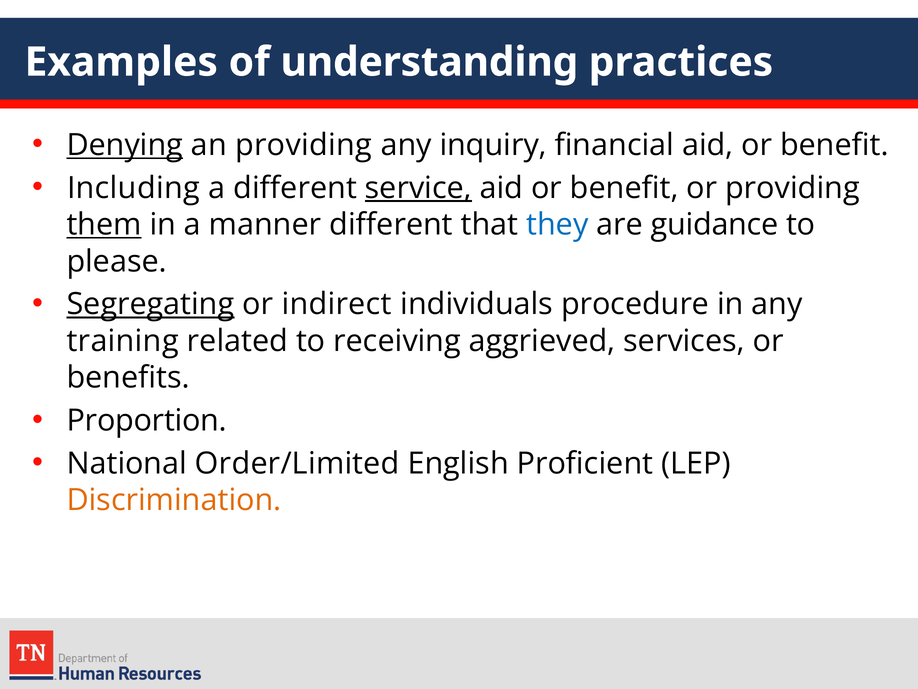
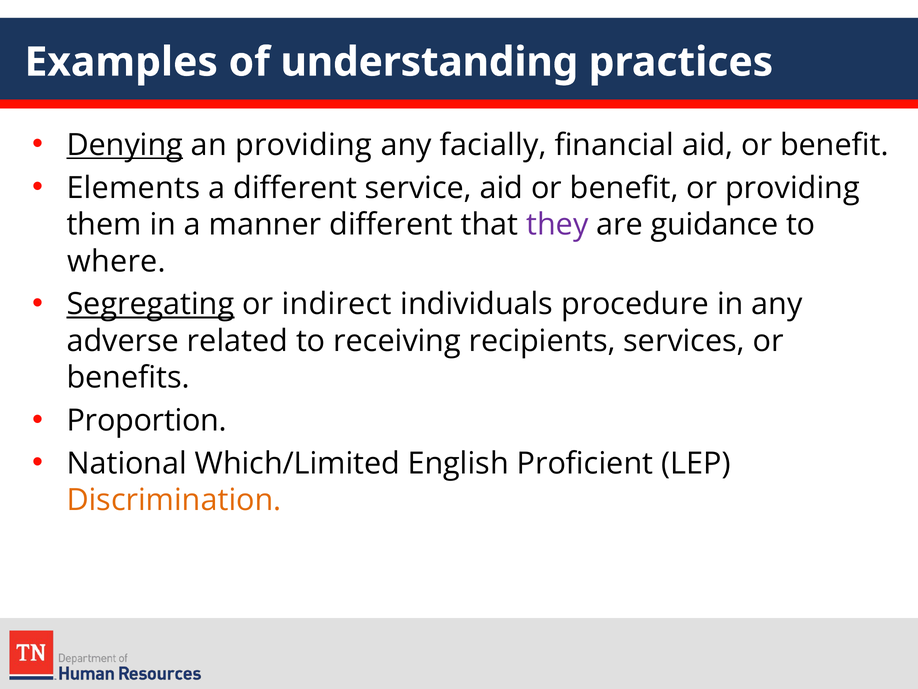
inquiry: inquiry -> facially
Including: Including -> Elements
service underline: present -> none
them underline: present -> none
they colour: blue -> purple
please: please -> where
training: training -> adverse
aggrieved: aggrieved -> recipients
Order/Limited: Order/Limited -> Which/Limited
